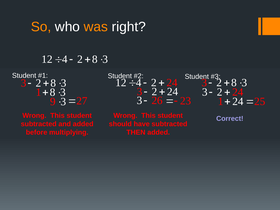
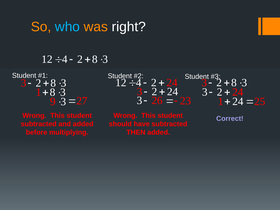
who colour: white -> light blue
